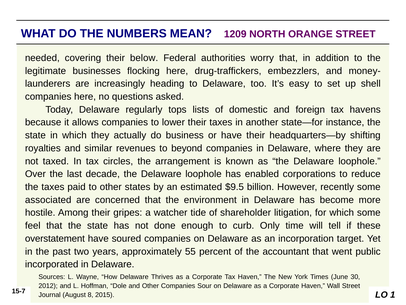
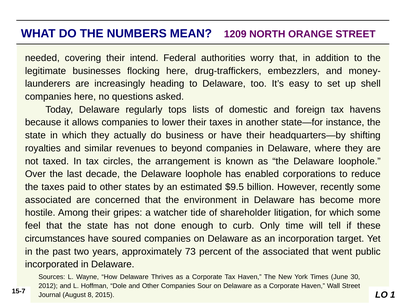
below: below -> intend
overstatement: overstatement -> circumstances
55: 55 -> 73
the accountant: accountant -> associated
